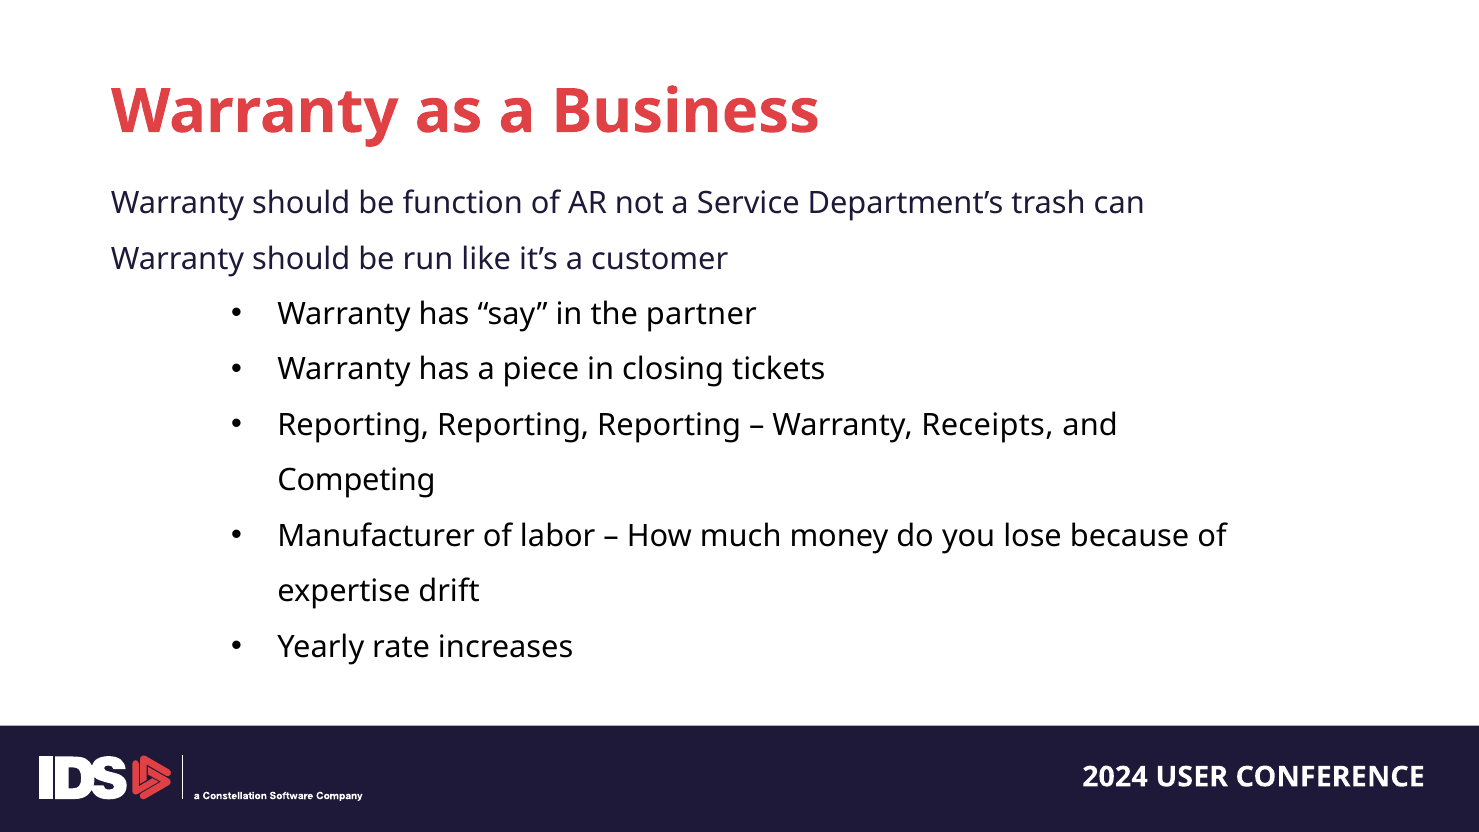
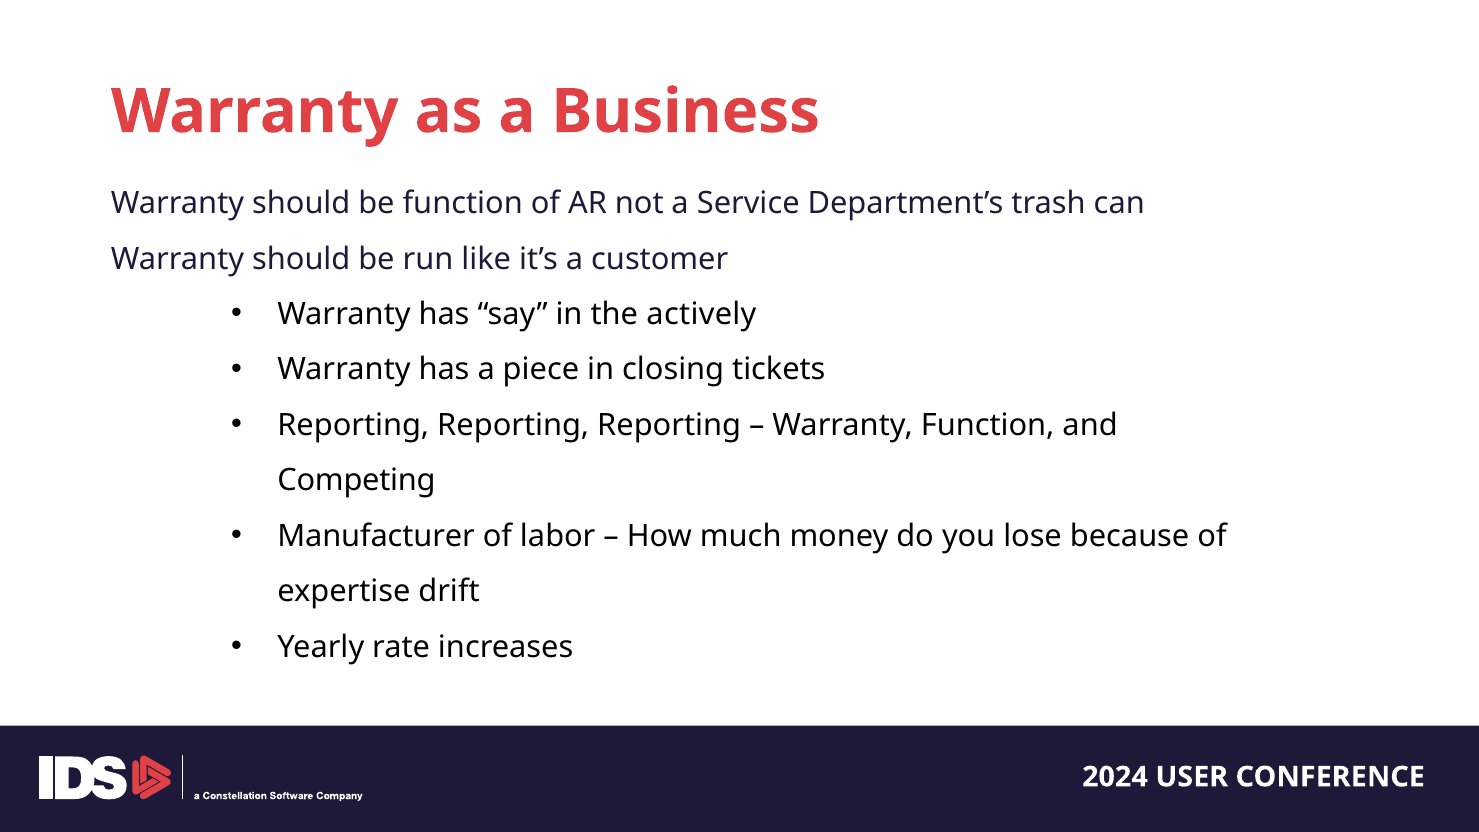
partner: partner -> actively
Warranty Receipts: Receipts -> Function
